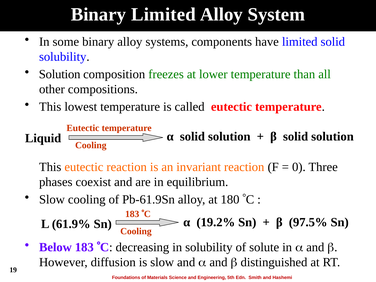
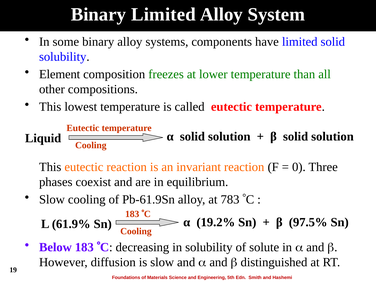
Solution at (60, 74): Solution -> Element
180: 180 -> 783
